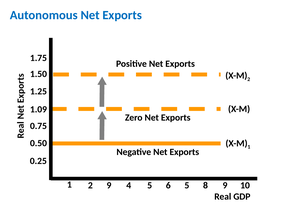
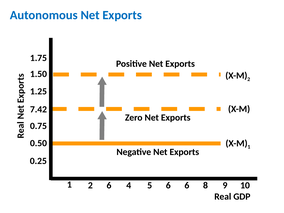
1.09: 1.09 -> 7.42
2 9: 9 -> 6
6 5: 5 -> 6
